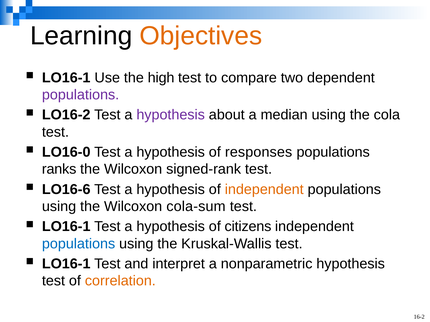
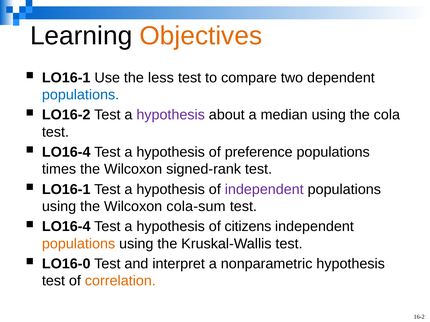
high: high -> less
populations at (81, 95) colour: purple -> blue
LO16-0 at (66, 152): LO16-0 -> LO16-4
responses: responses -> preference
ranks: ranks -> times
LO16-6 at (66, 190): LO16-6 -> LO16-1
independent at (264, 190) colour: orange -> purple
LO16-1 at (66, 227): LO16-1 -> LO16-4
populations at (79, 244) colour: blue -> orange
LO16-1 at (66, 264): LO16-1 -> LO16-0
